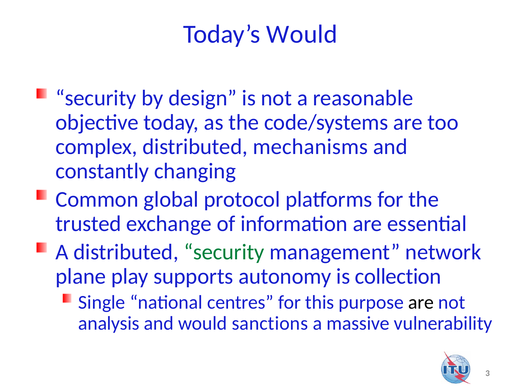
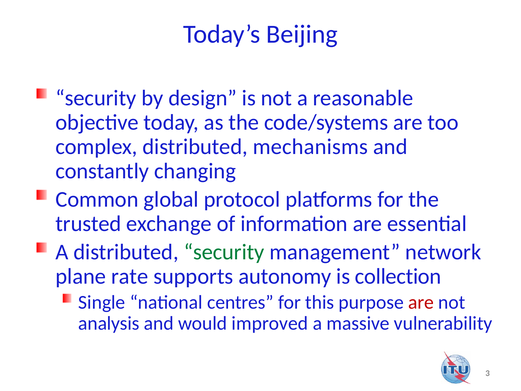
Today’s Would: Would -> Beijing
play: play -> rate
are at (421, 302) colour: black -> red
sanctions: sanctions -> improved
